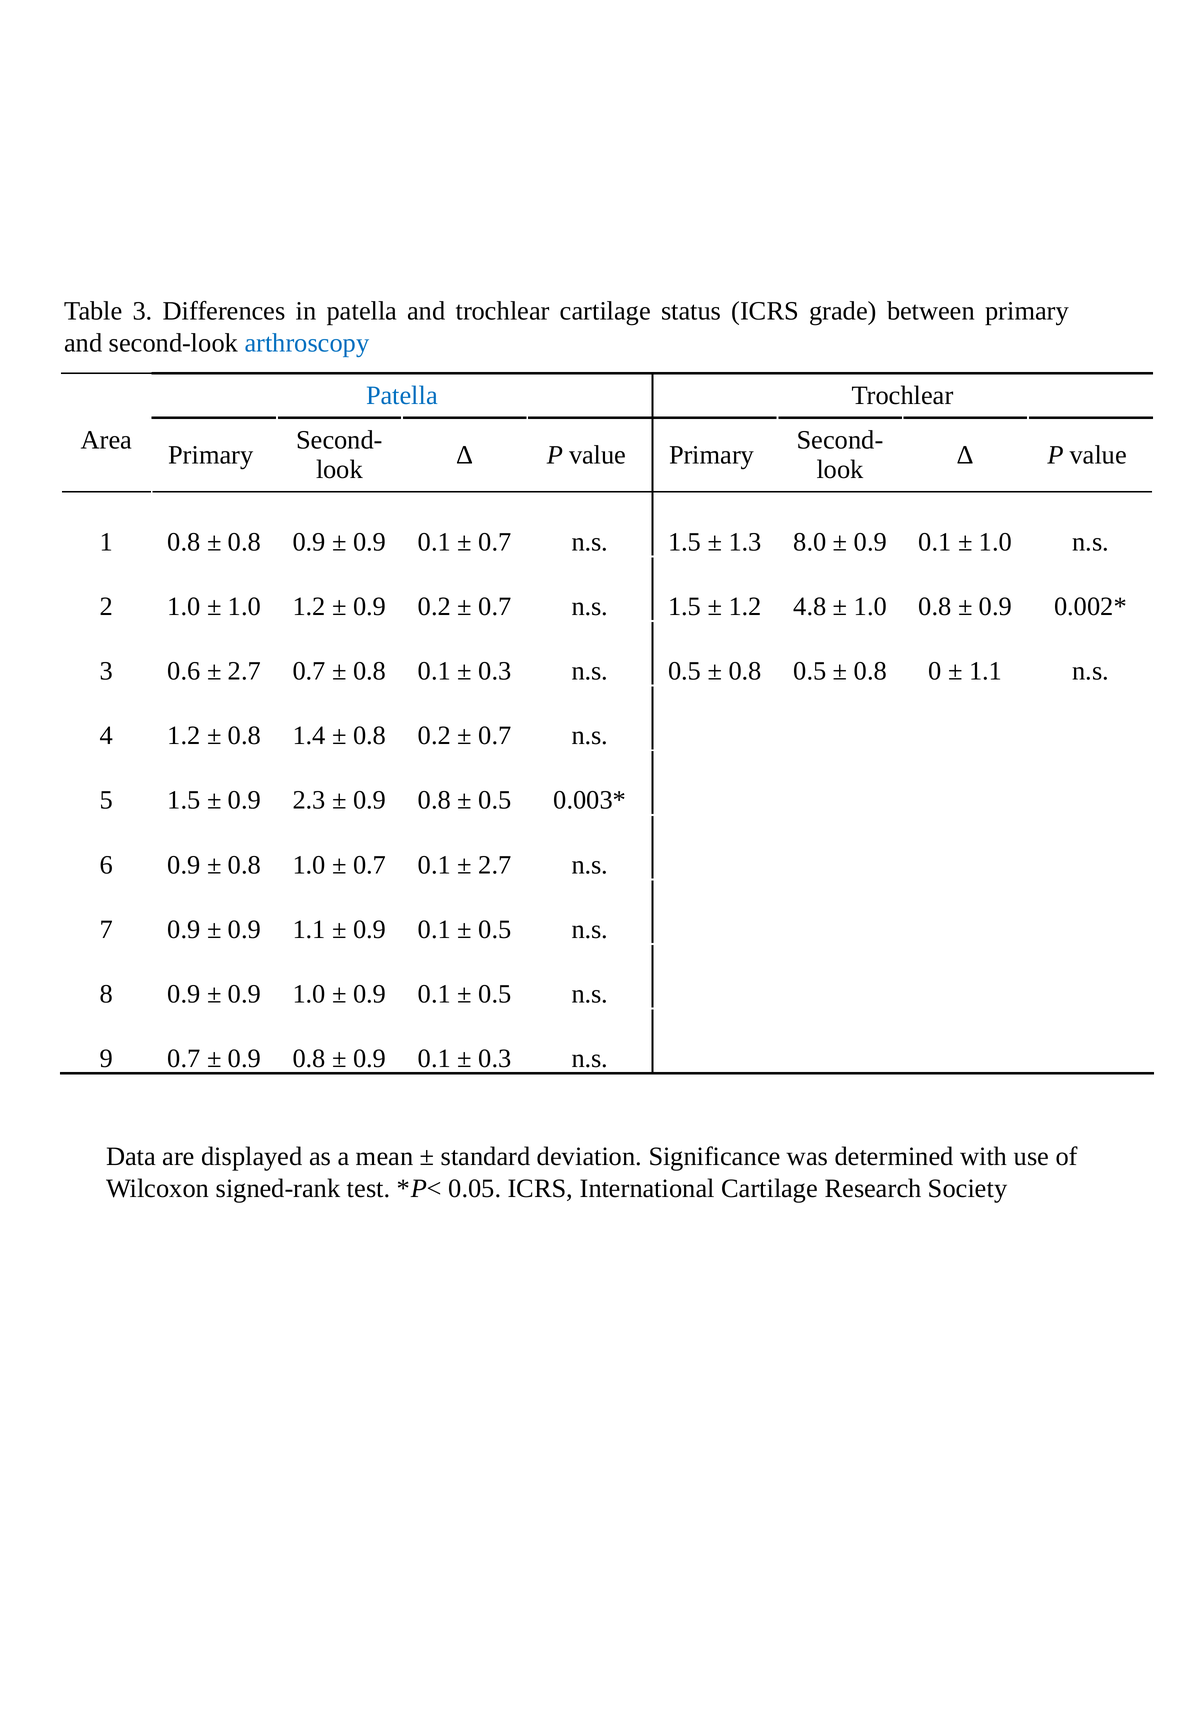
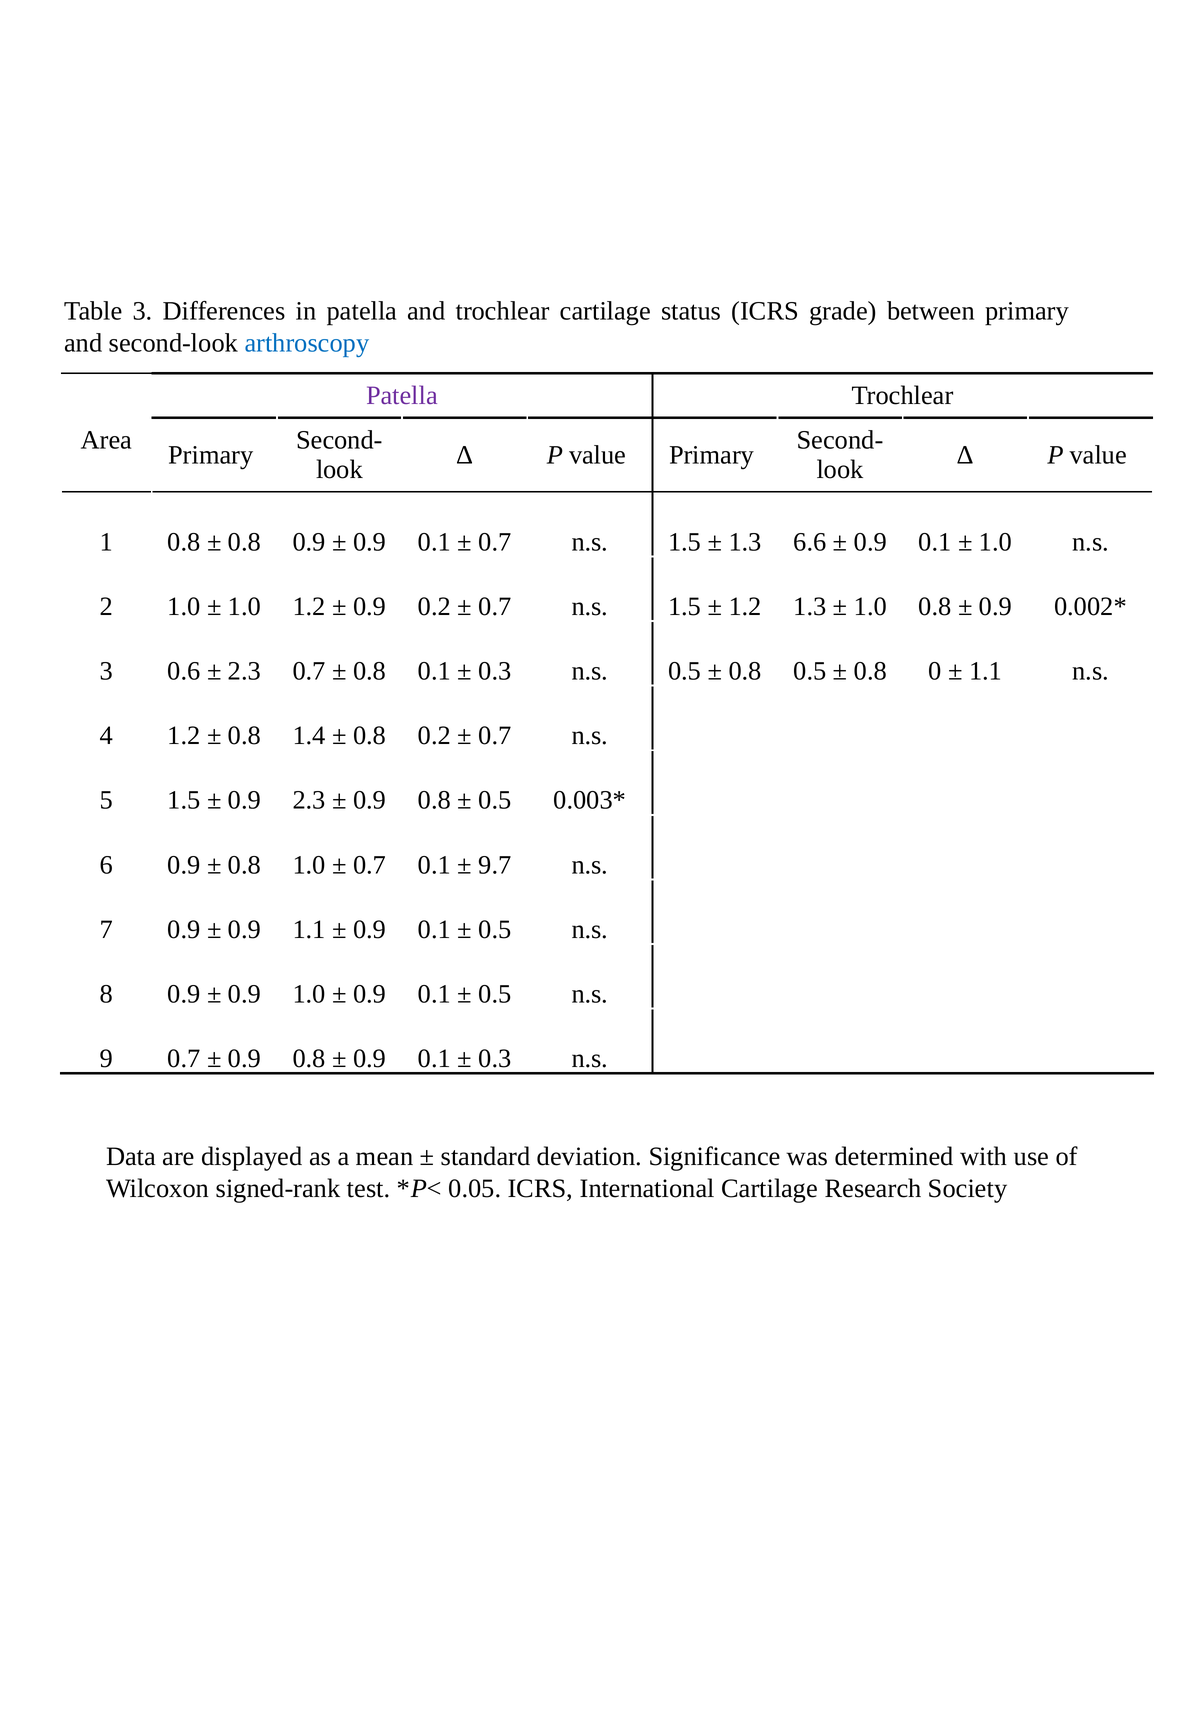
Patella at (402, 395) colour: blue -> purple
8.0: 8.0 -> 6.6
1.2 4.8: 4.8 -> 1.3
2.7 at (245, 671): 2.7 -> 2.3
2.7 at (495, 865): 2.7 -> 9.7
